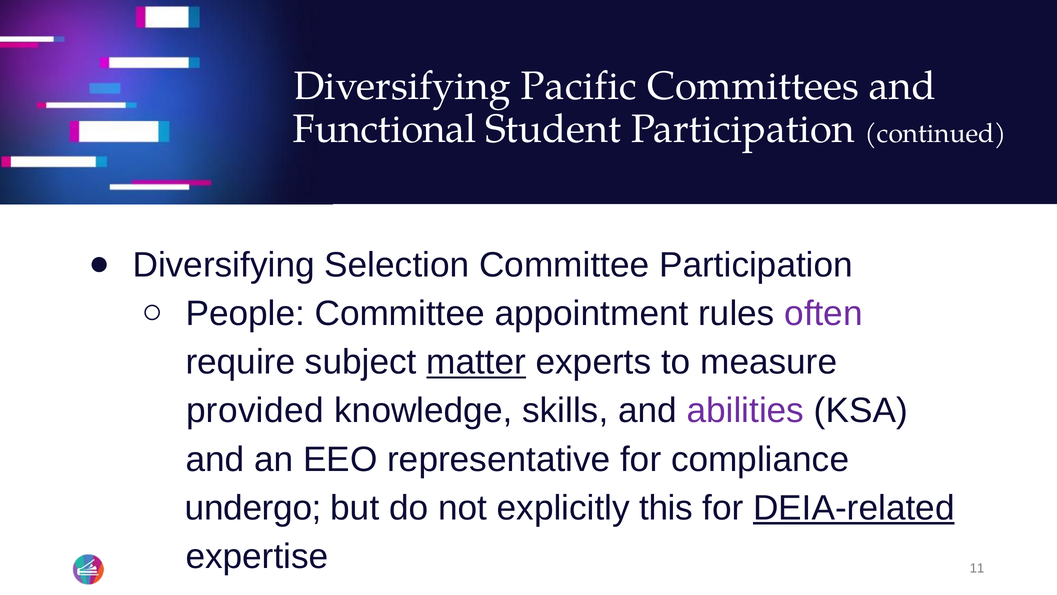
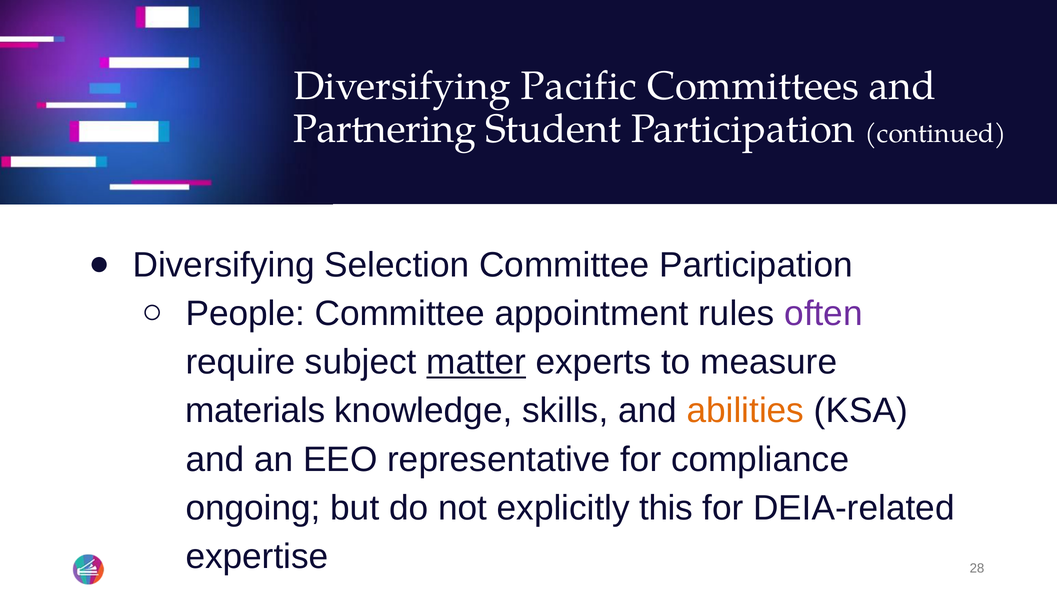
Functional: Functional -> Partnering
provided: provided -> materials
abilities colour: purple -> orange
undergo: undergo -> ongoing
DEIA-related underline: present -> none
11: 11 -> 28
